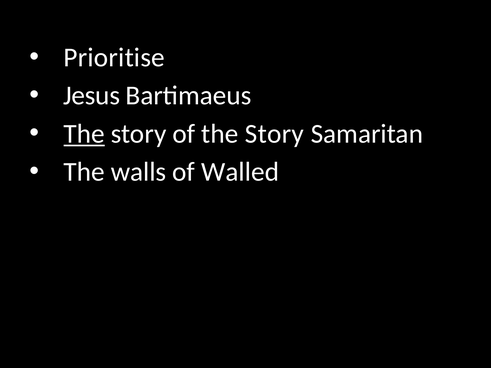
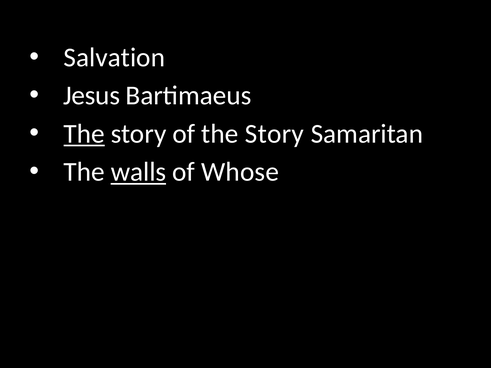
Prioritise: Prioritise -> Salvation
walls underline: none -> present
Walled: Walled -> Whose
